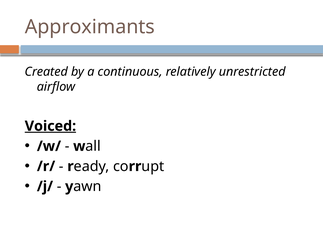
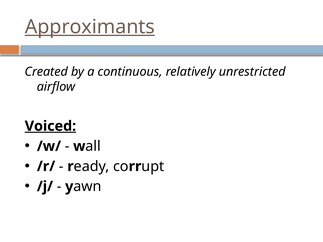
Approximants underline: none -> present
